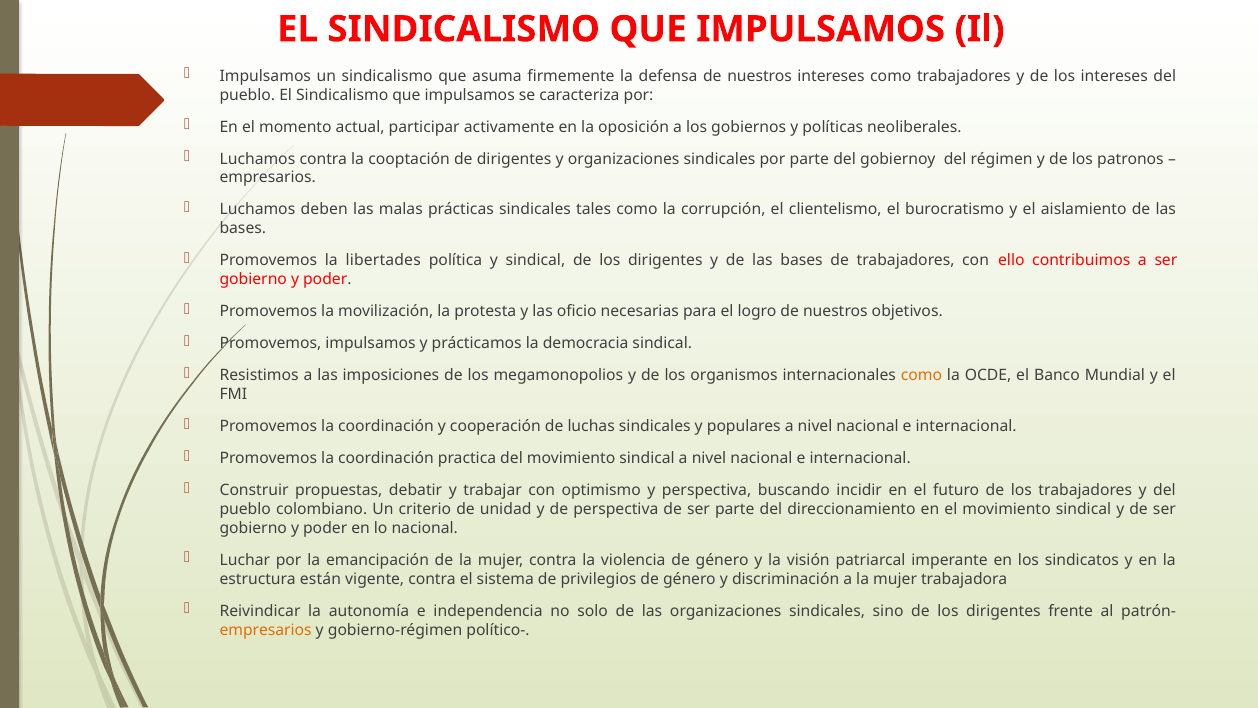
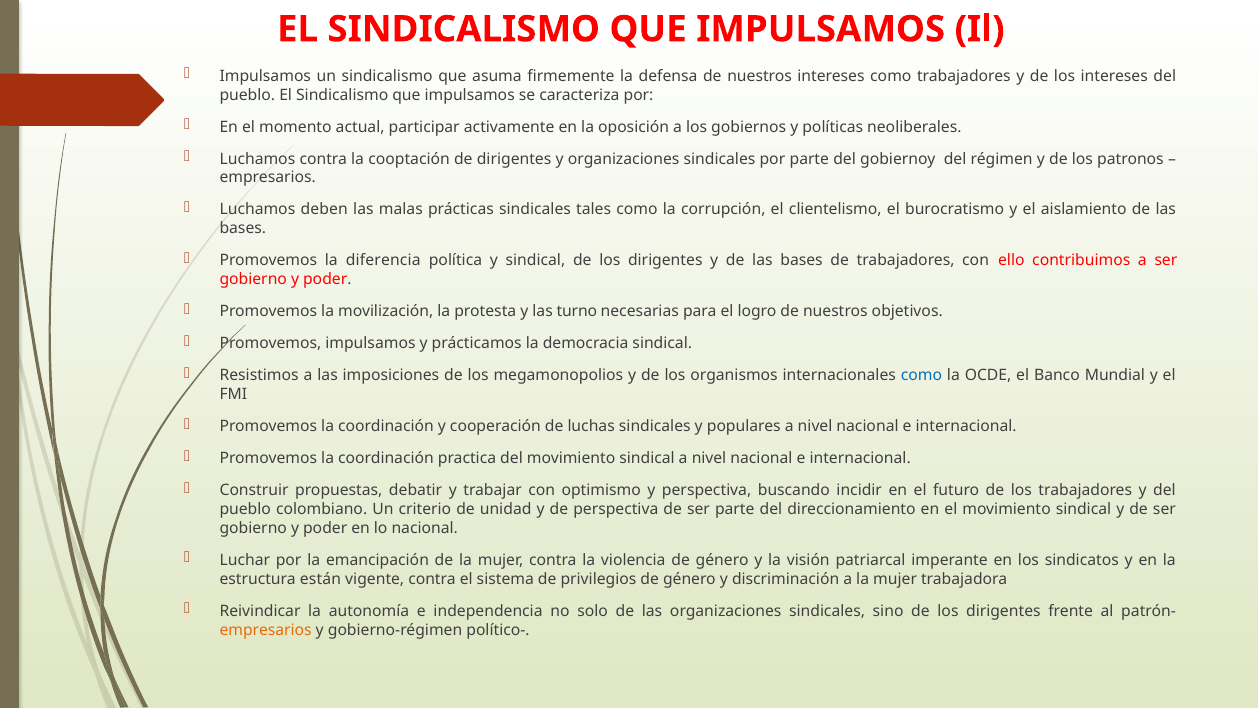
libertades: libertades -> diferencia
oficio: oficio -> turno
como at (921, 375) colour: orange -> blue
